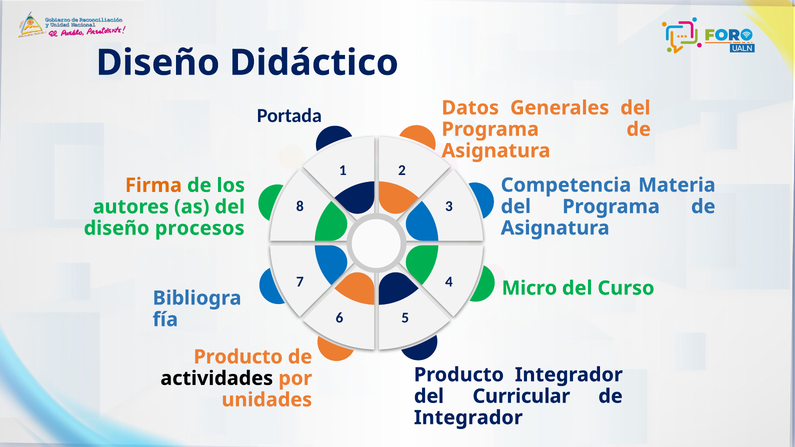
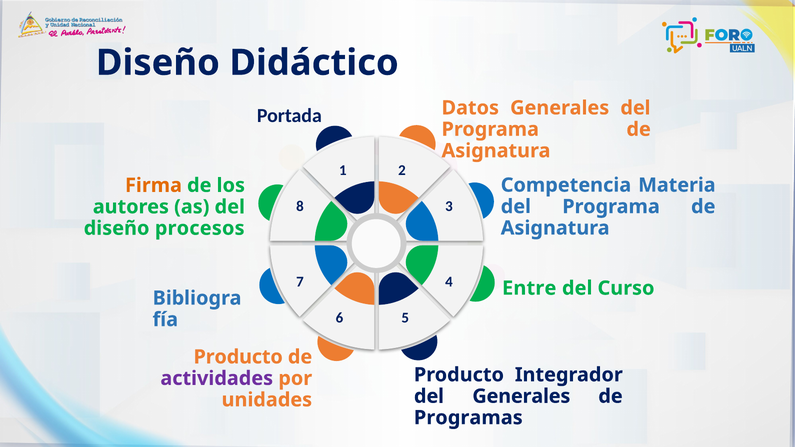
Micro: Micro -> Entre
actividades colour: black -> purple
del Curricular: Curricular -> Generales
Integrador at (468, 418): Integrador -> Programas
